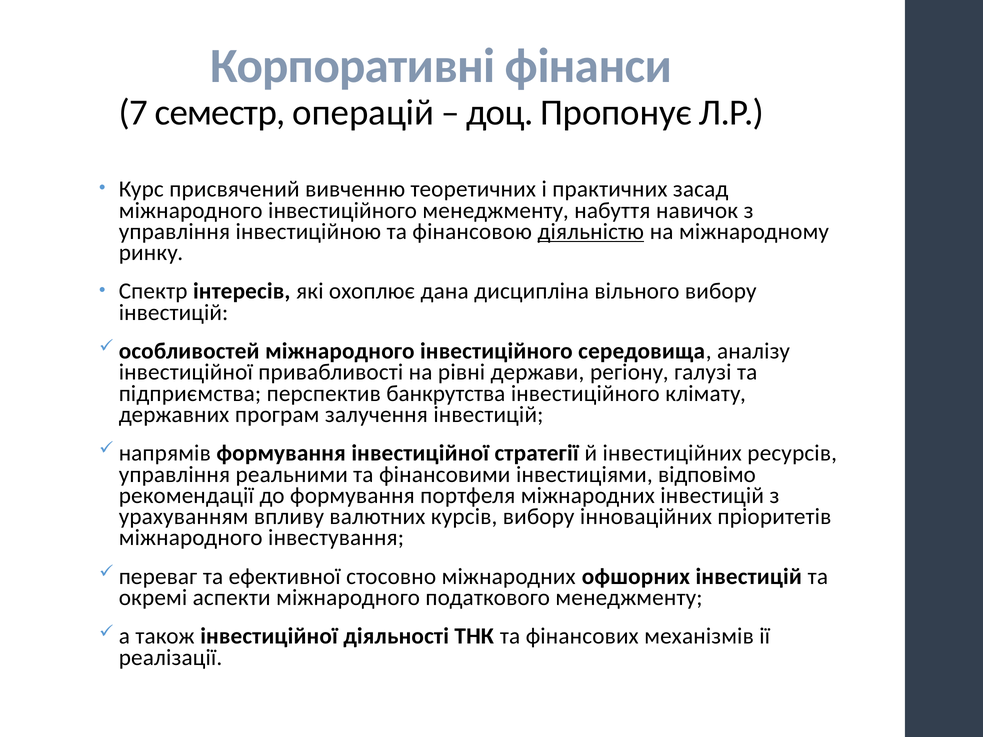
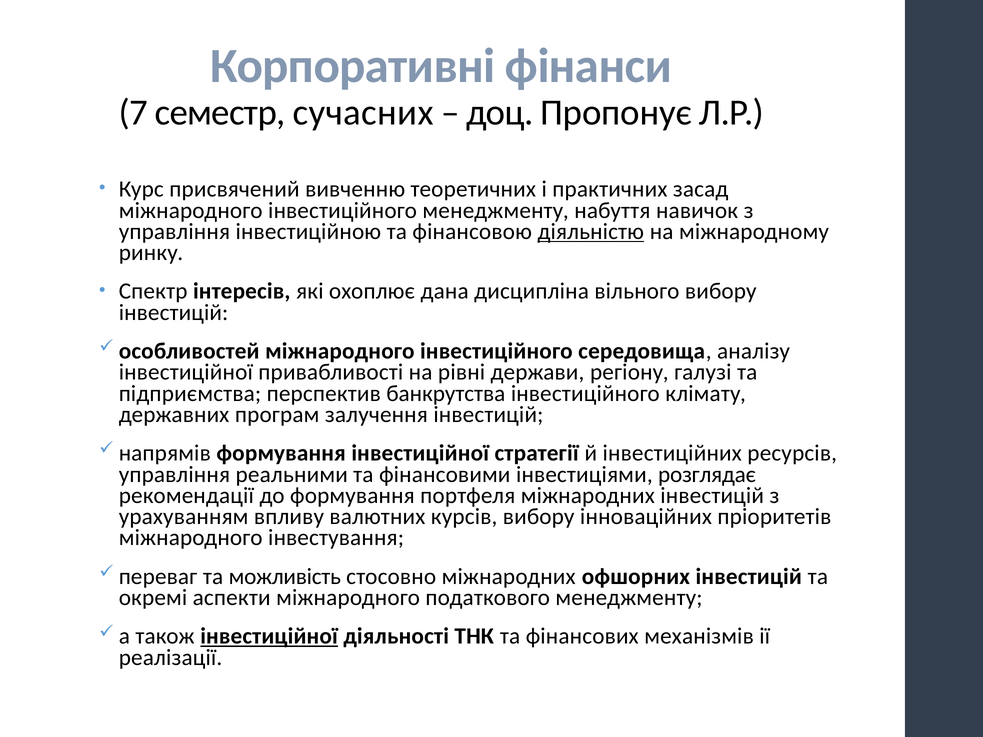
операцій: операцій -> сучасних
відповімо: відповімо -> розглядає
ефективної: ефективної -> можливість
інвестиційної at (269, 636) underline: none -> present
